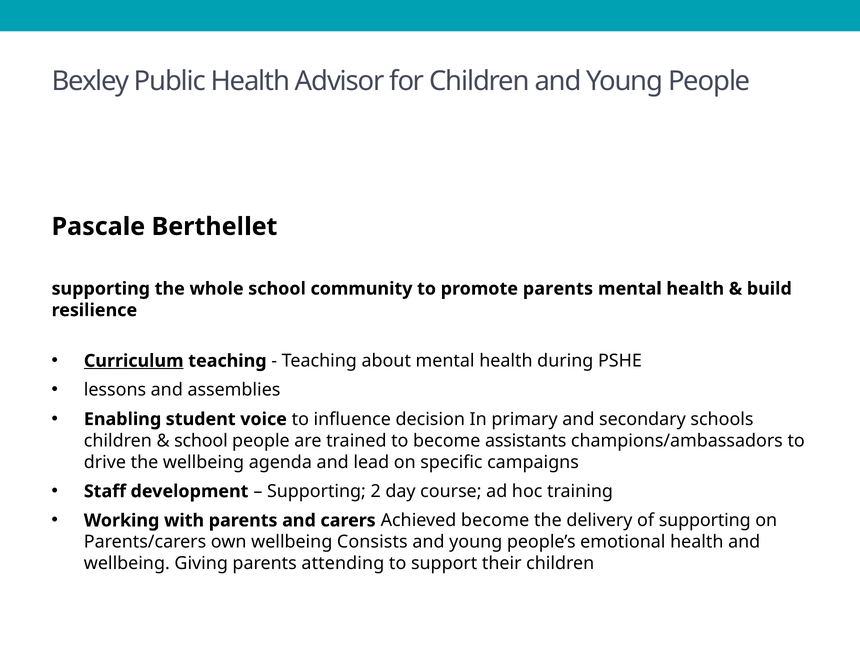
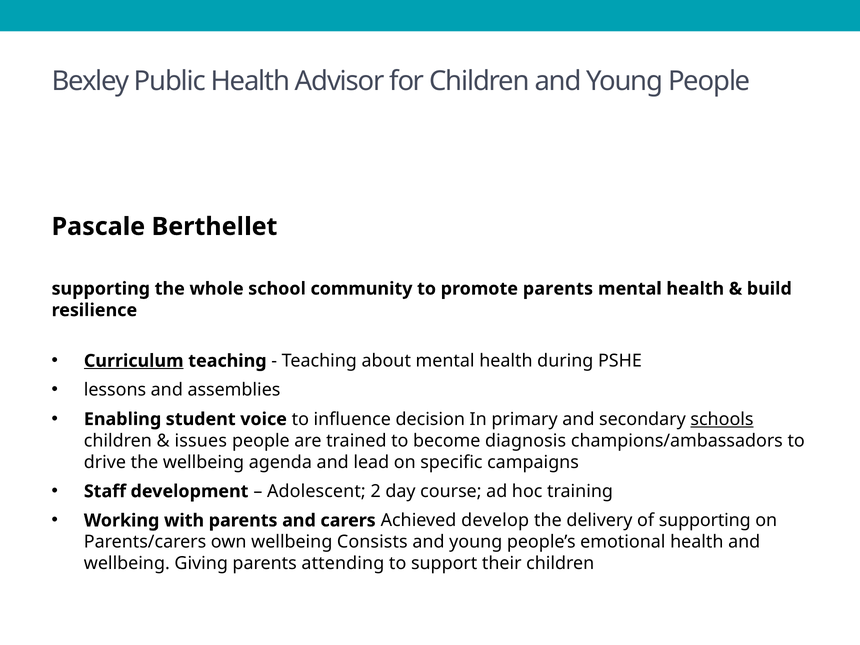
schools underline: none -> present
school at (201, 441): school -> issues
assistants: assistants -> diagnosis
Supporting at (316, 491): Supporting -> Adolescent
Achieved become: become -> develop
